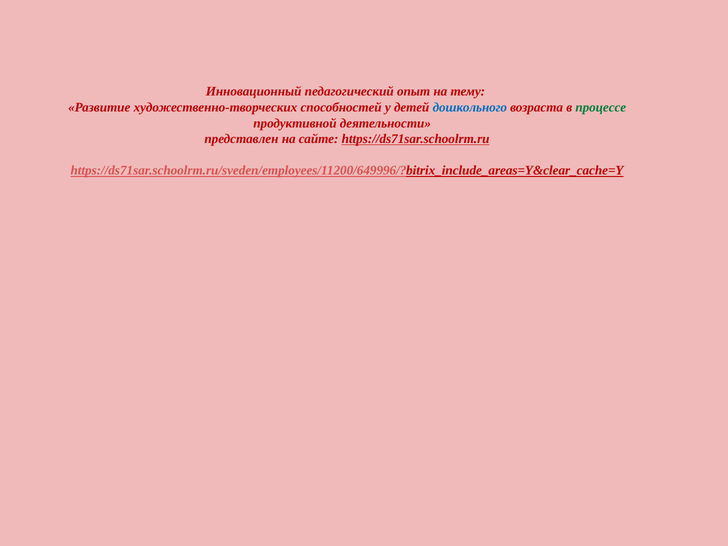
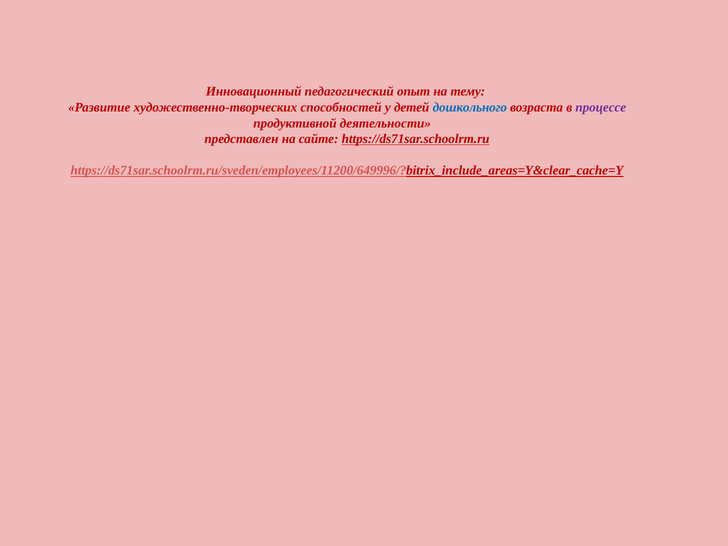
процессе colour: green -> purple
